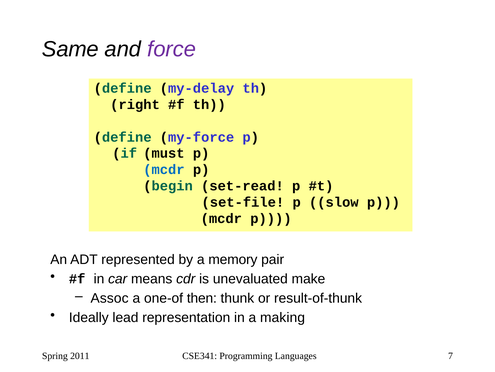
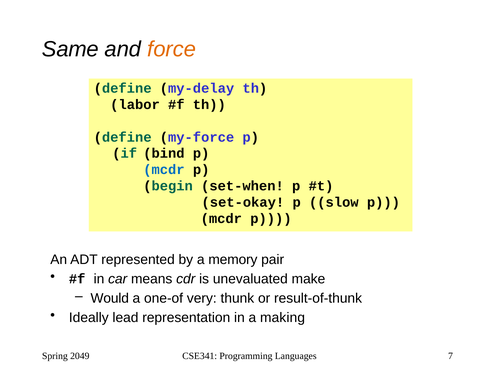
force colour: purple -> orange
right: right -> labor
must: must -> bind
set-read: set-read -> set-when
set-file: set-file -> set-okay
Assoc: Assoc -> Would
then: then -> very
2011: 2011 -> 2049
